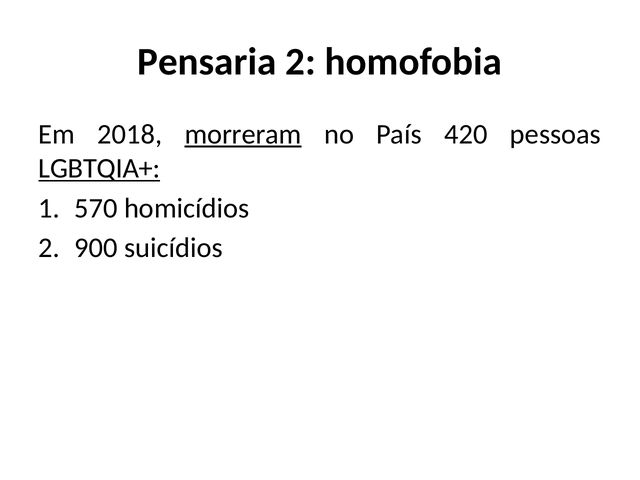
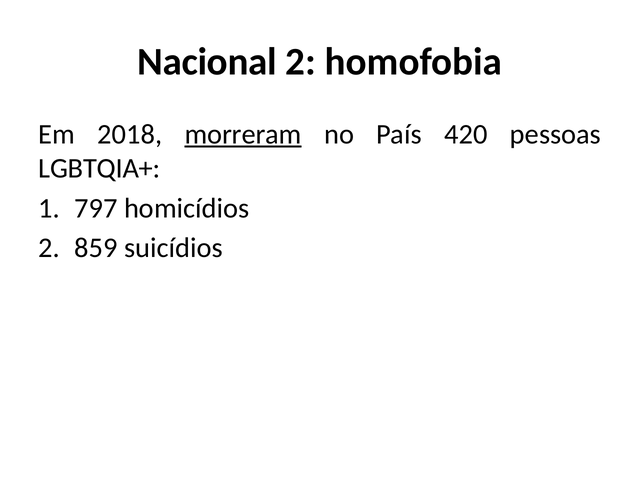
Pensaria: Pensaria -> Nacional
LGBTQIA+ underline: present -> none
570: 570 -> 797
900: 900 -> 859
